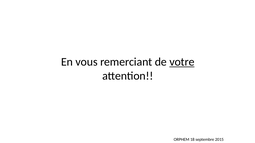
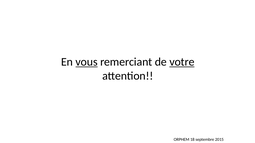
vous underline: none -> present
